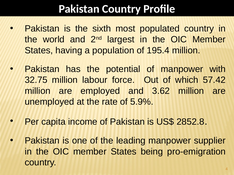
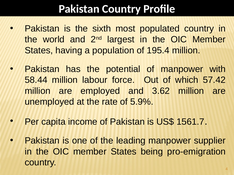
32.75: 32.75 -> 58.44
2852.8: 2852.8 -> 1561.7
